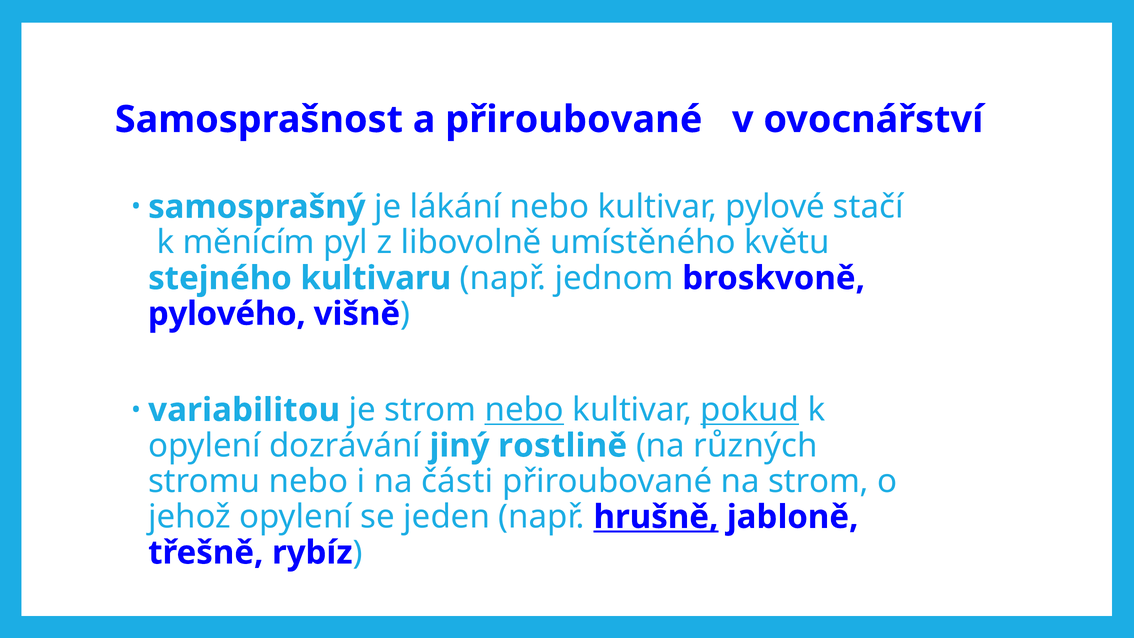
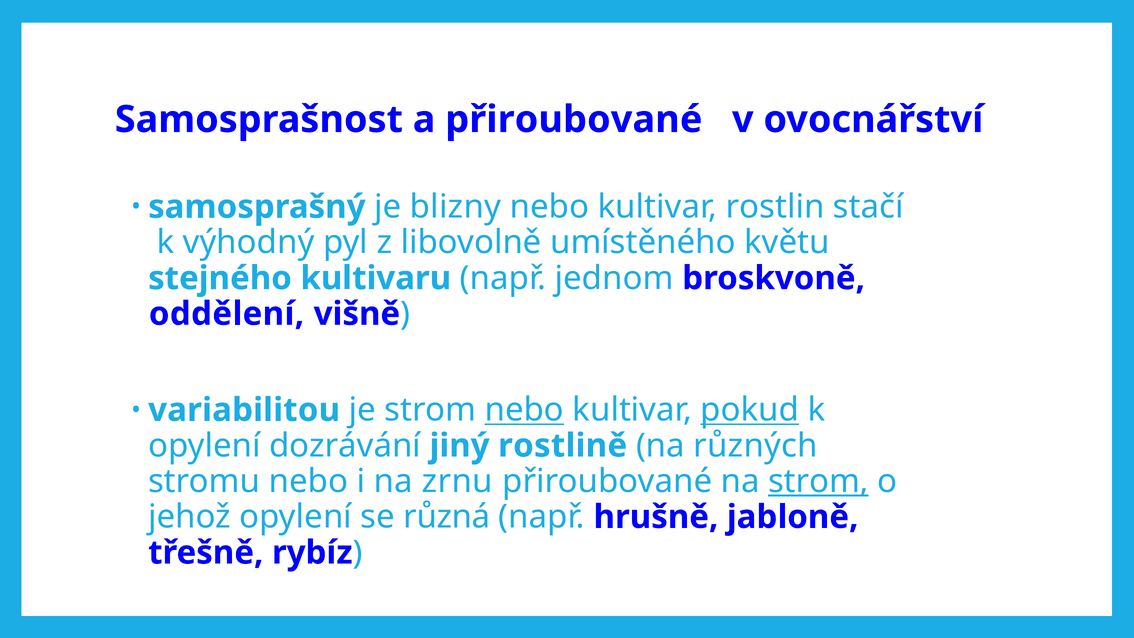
lákání: lákání -> blizny
pylové: pylové -> rostlin
měnícím: měnícím -> výhodný
pylového: pylového -> oddělení
části: části -> zrnu
strom at (819, 481) underline: none -> present
jeden: jeden -> různá
hrušně underline: present -> none
